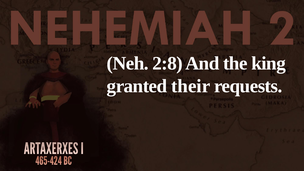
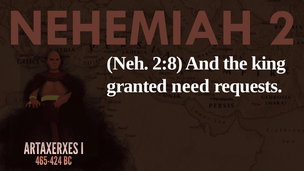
their: their -> need
